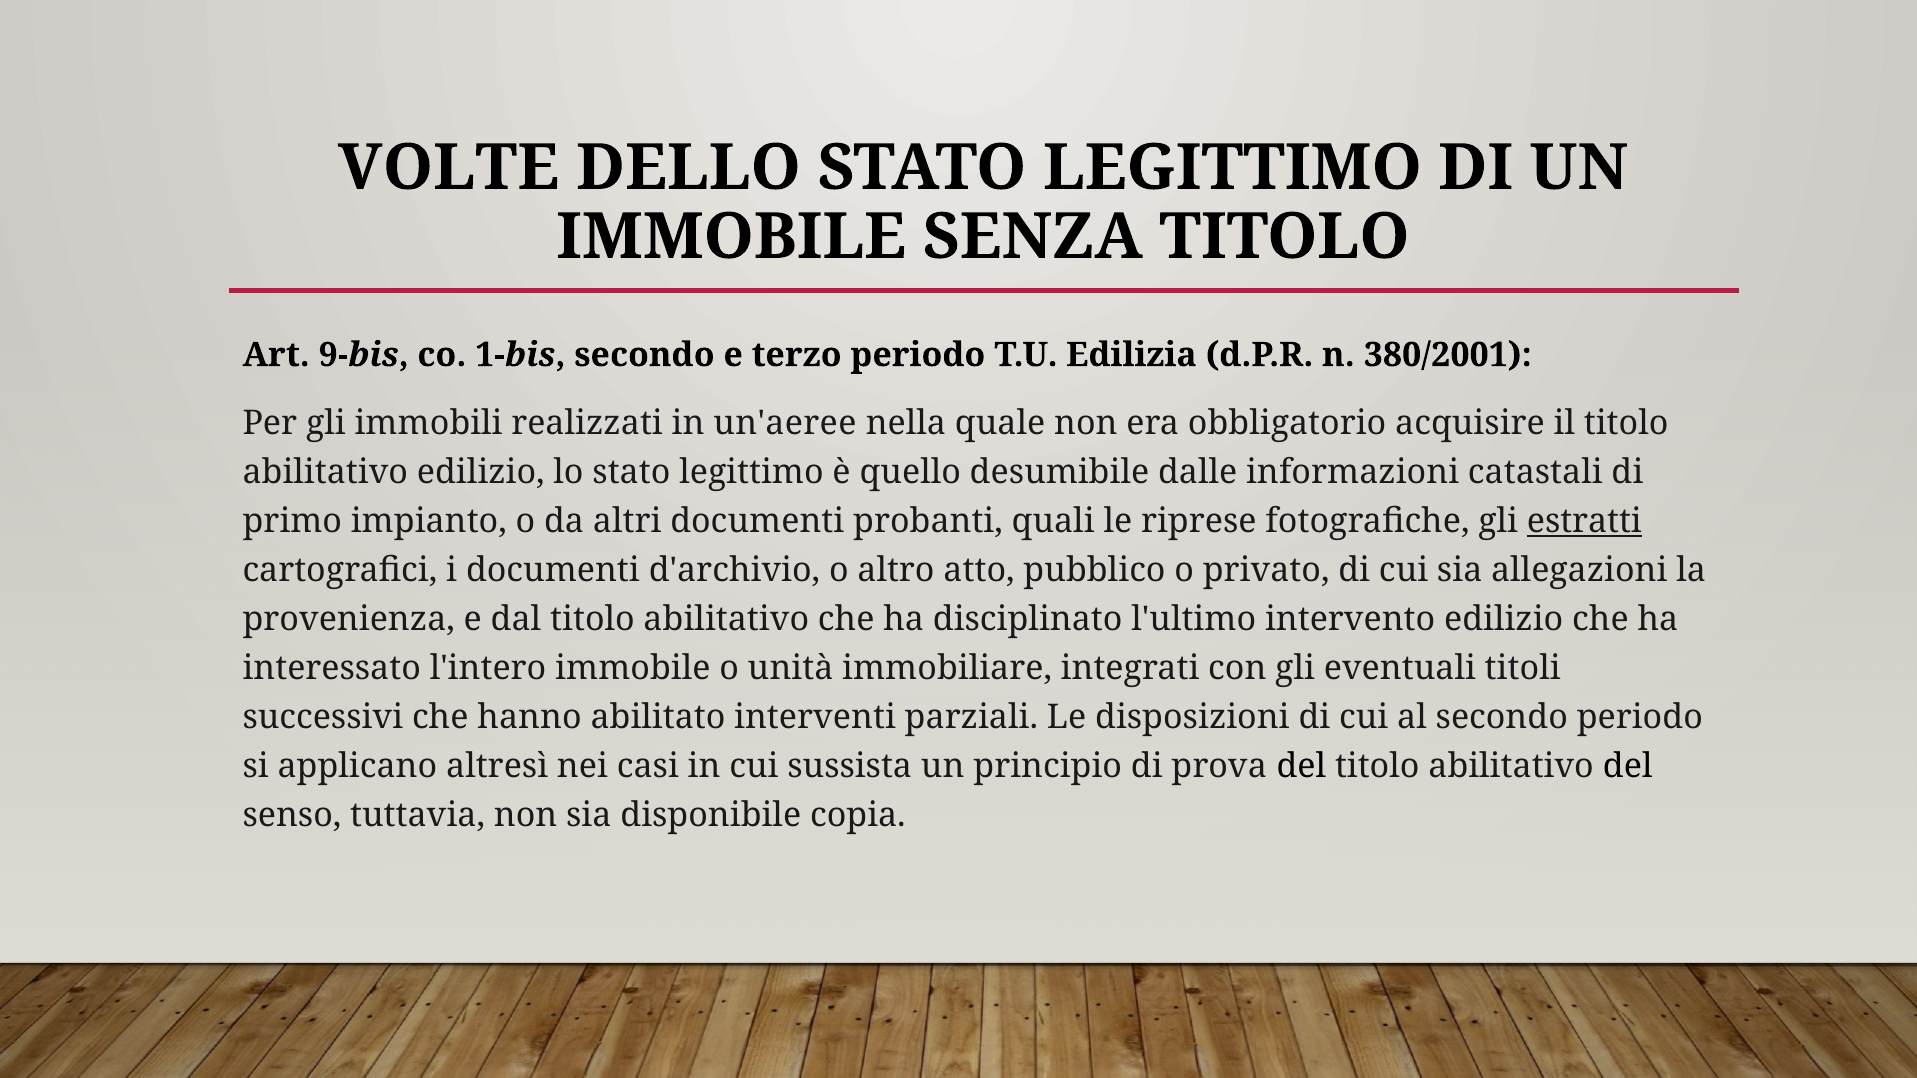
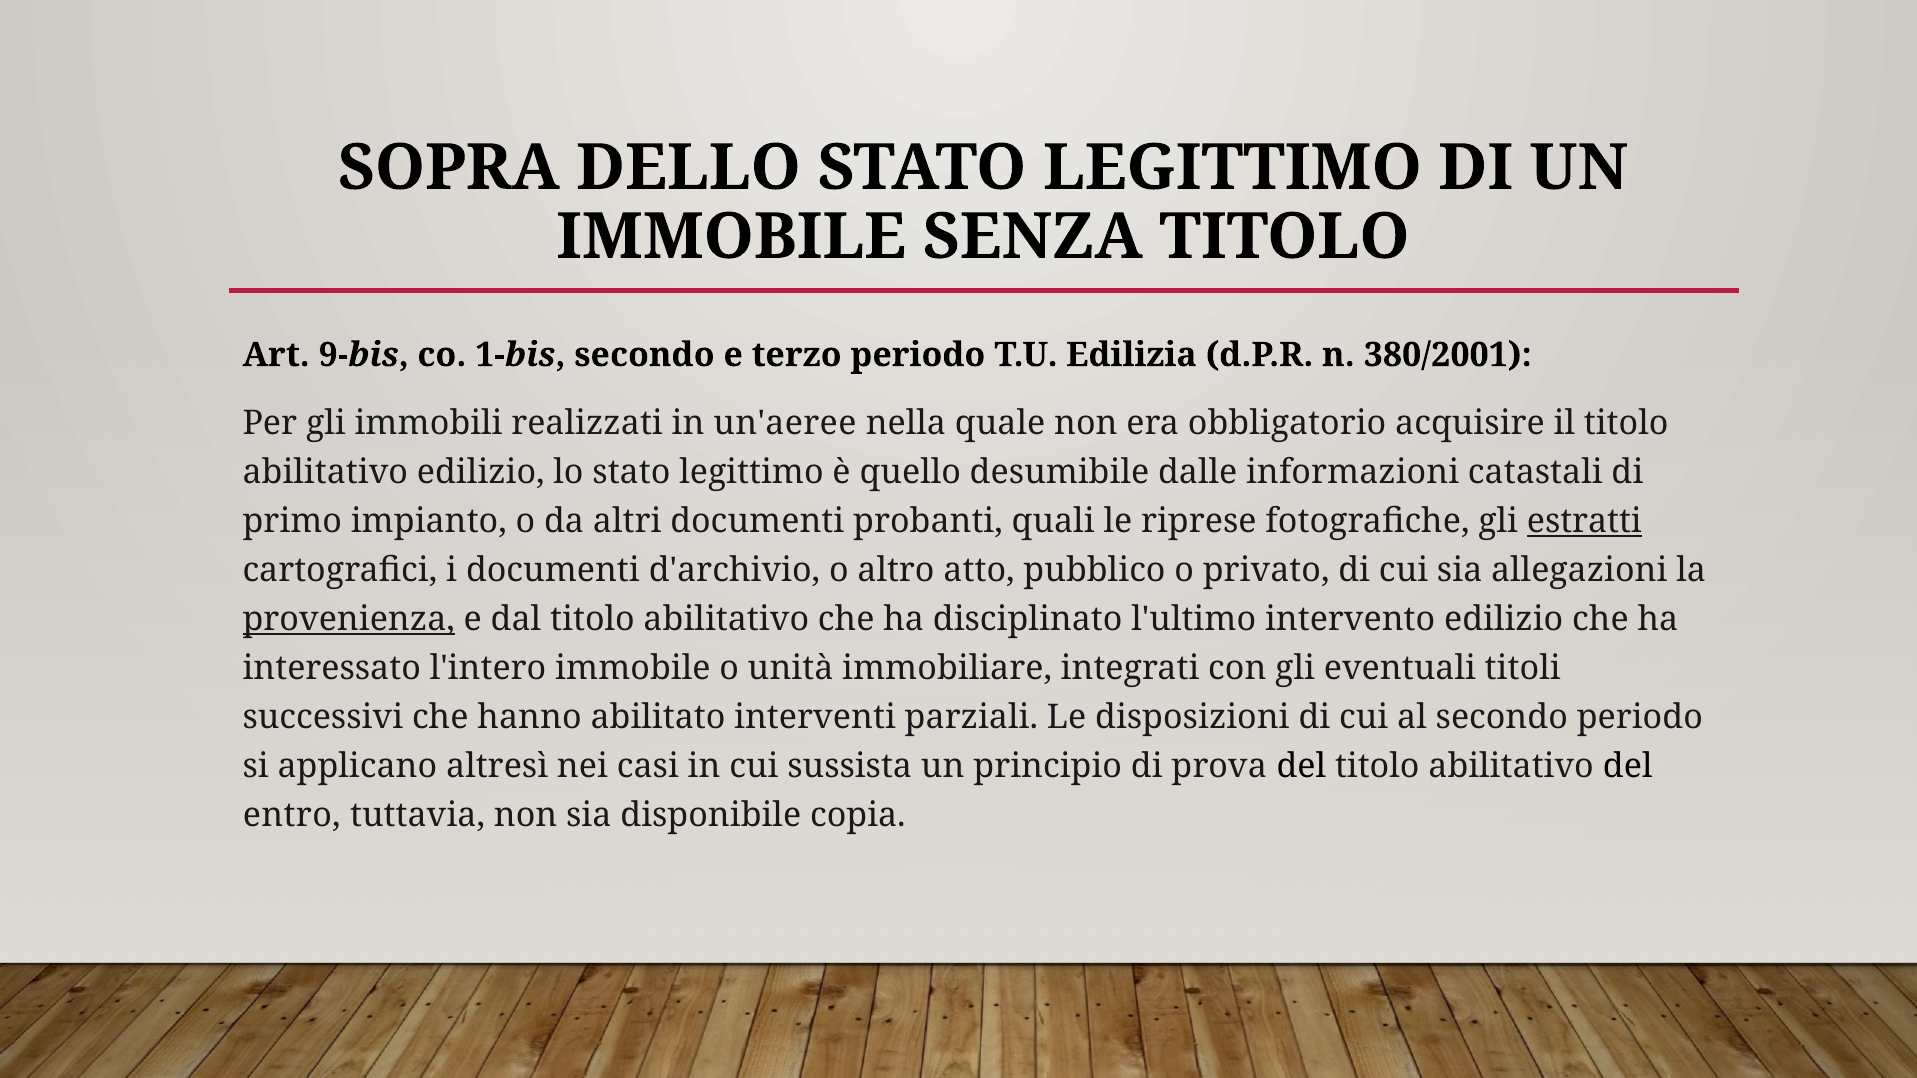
VOLTE: VOLTE -> SOPRA
provenienza underline: none -> present
senso: senso -> entro
